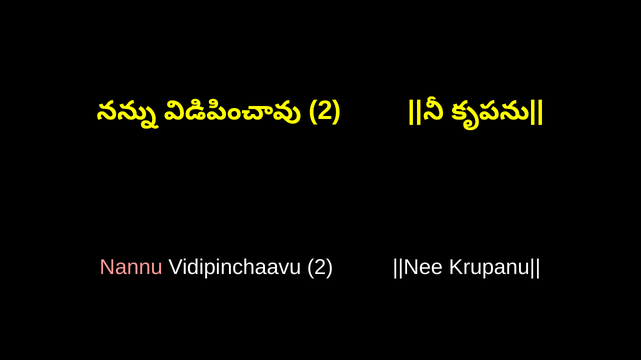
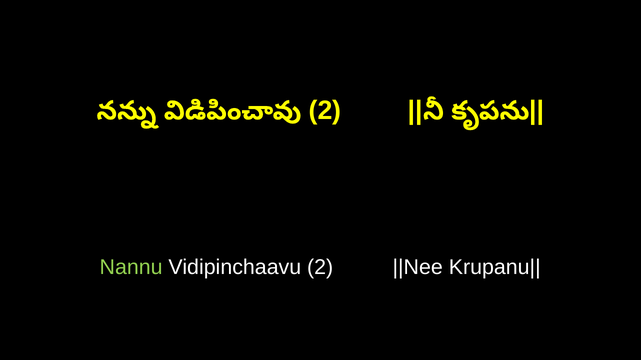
Nannu colour: pink -> light green
